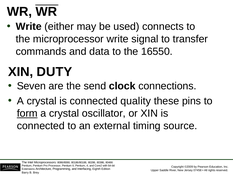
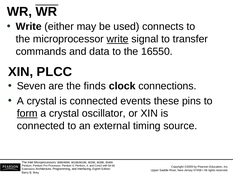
write at (118, 39) underline: none -> present
DUTY: DUTY -> PLCC
send: send -> finds
quality: quality -> events
